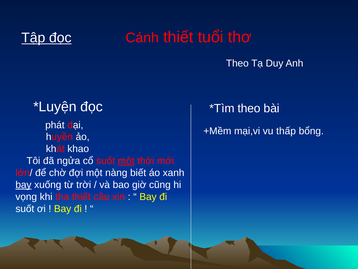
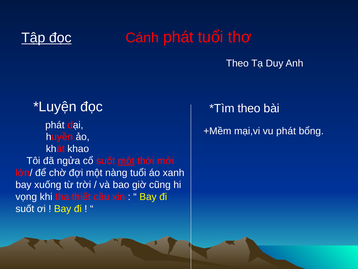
Cánh thiết: thiết -> phát
vu thấp: thấp -> phát
nàng biết: biết -> tuổi
bay at (23, 184) underline: present -> none
